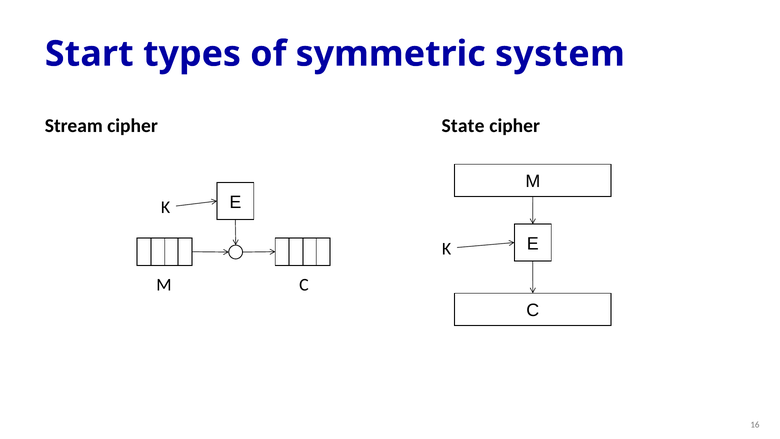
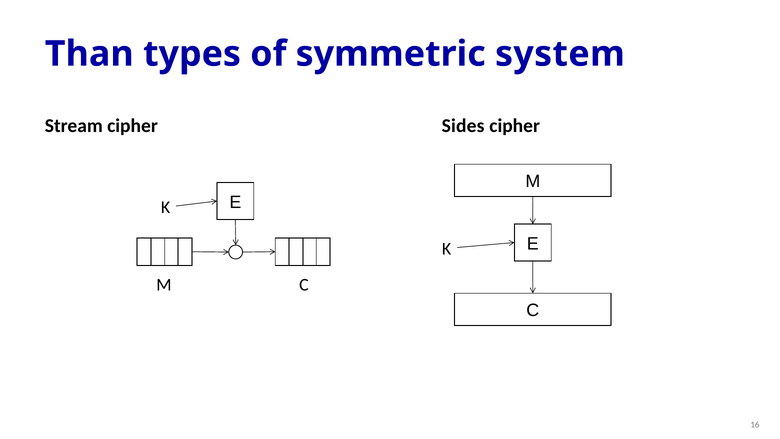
Start: Start -> Than
State: State -> Sides
